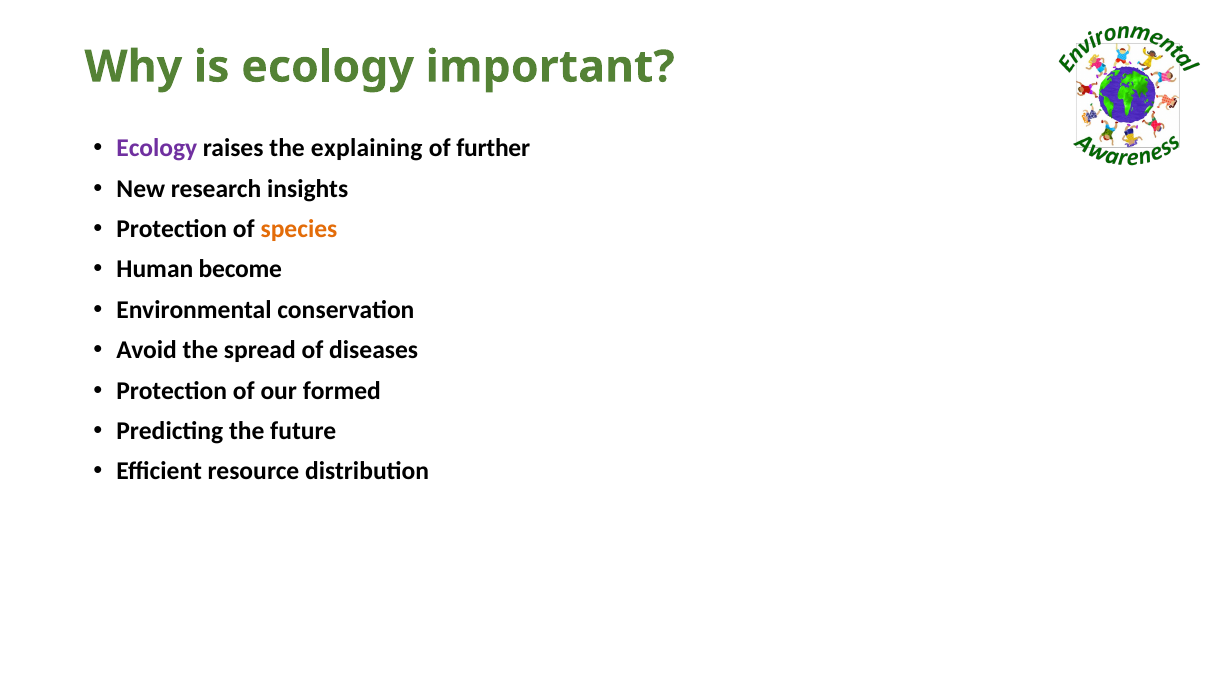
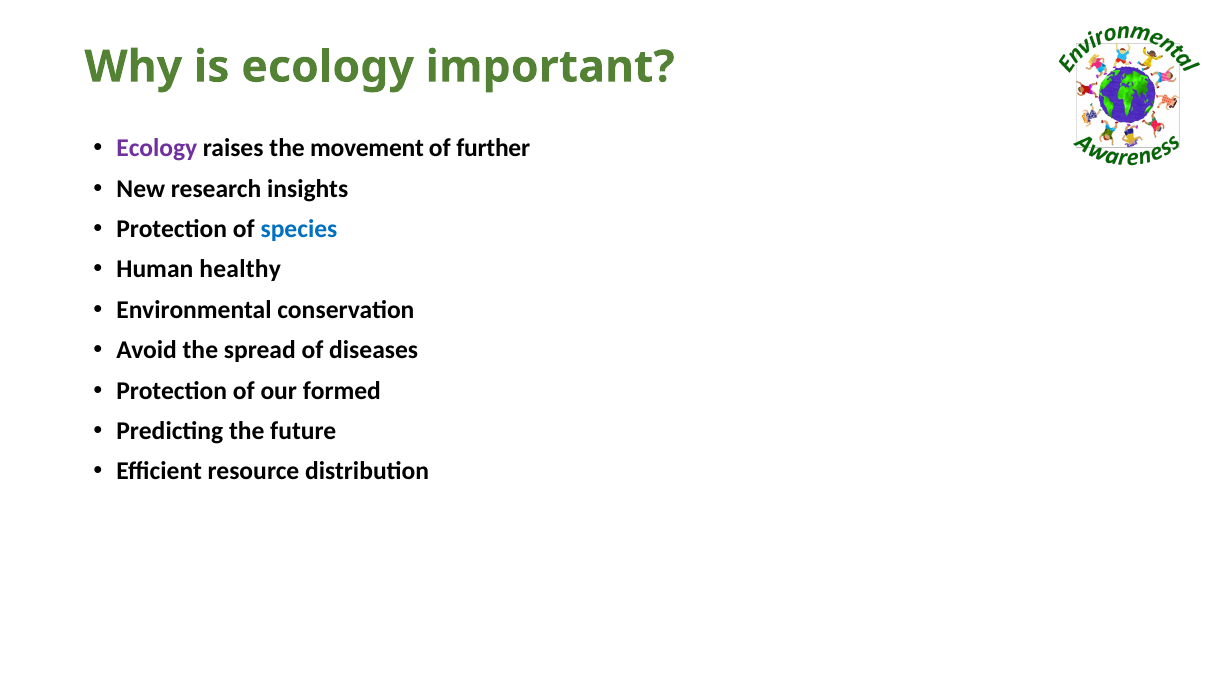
explaining: explaining -> movement
species colour: orange -> blue
become: become -> healthy
